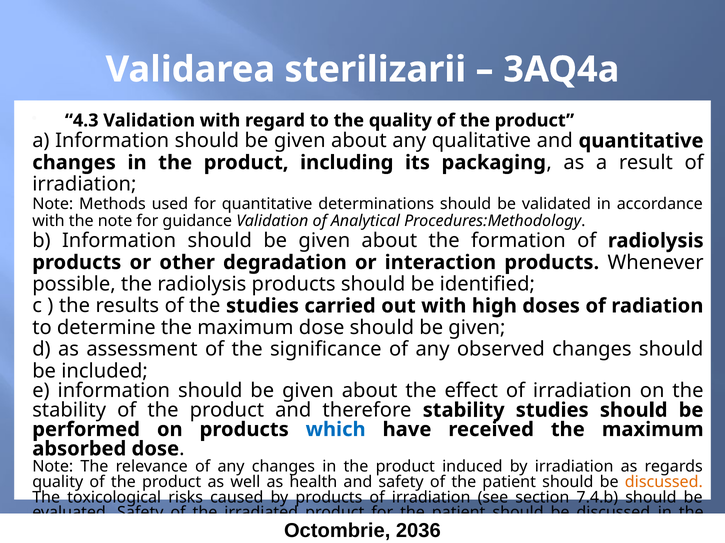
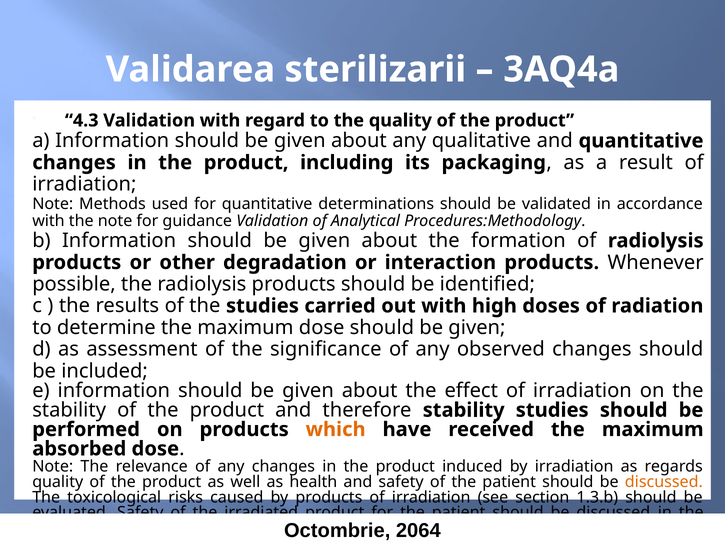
which colour: blue -> orange
7.4.b: 7.4.b -> 1.3.b
2036: 2036 -> 2064
